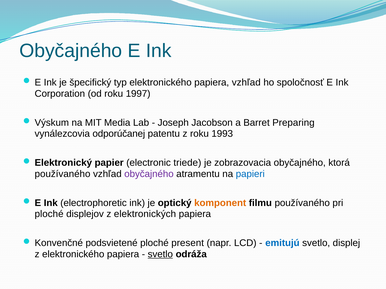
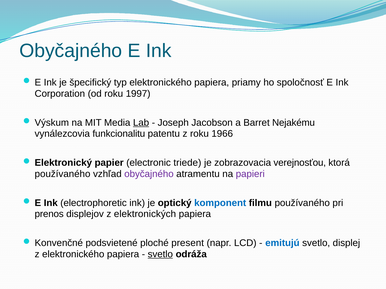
papiera vzhľad: vzhľad -> priamy
Lab underline: none -> present
Preparing: Preparing -> Nejakému
odporúčanej: odporúčanej -> funkcionalitu
1993: 1993 -> 1966
zobrazovacia obyčajného: obyčajného -> verejnosťou
papieri colour: blue -> purple
komponent colour: orange -> blue
ploché at (49, 214): ploché -> prenos
